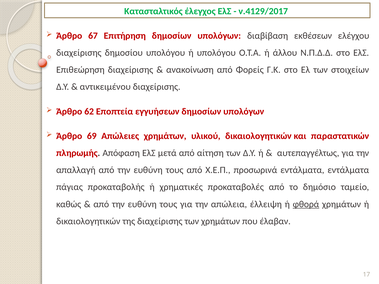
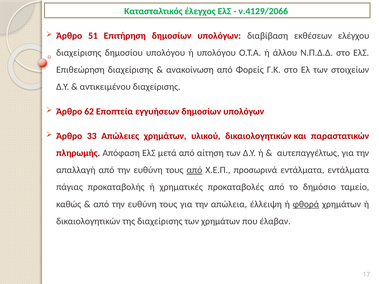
ν.4129/2017: ν.4129/2017 -> ν.4129/2066
67: 67 -> 51
69: 69 -> 33
από at (194, 170) underline: none -> present
